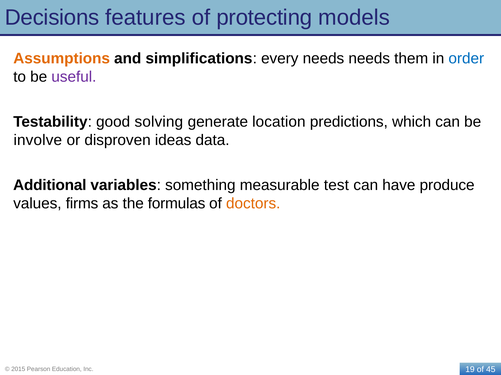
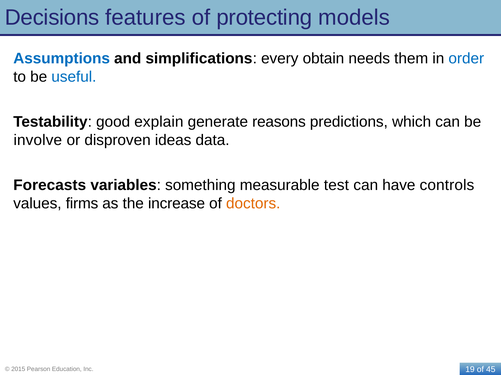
Assumptions colour: orange -> blue
every needs: needs -> obtain
useful colour: purple -> blue
solving: solving -> explain
location: location -> reasons
Additional: Additional -> Forecasts
produce: produce -> controls
formulas: formulas -> increase
